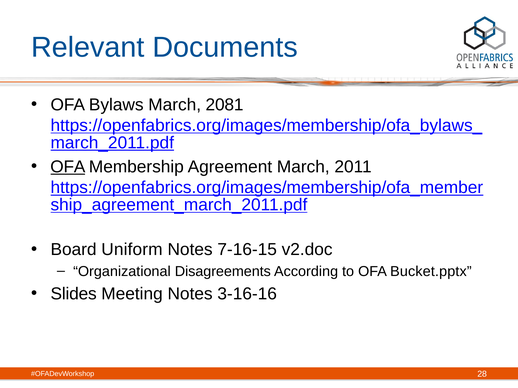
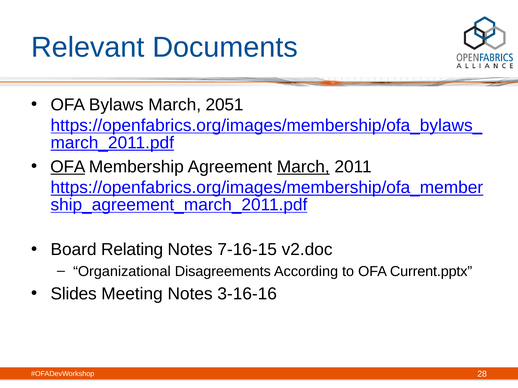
2081: 2081 -> 2051
March at (303, 167) underline: none -> present
Uniform: Uniform -> Relating
Bucket.pptx: Bucket.pptx -> Current.pptx
